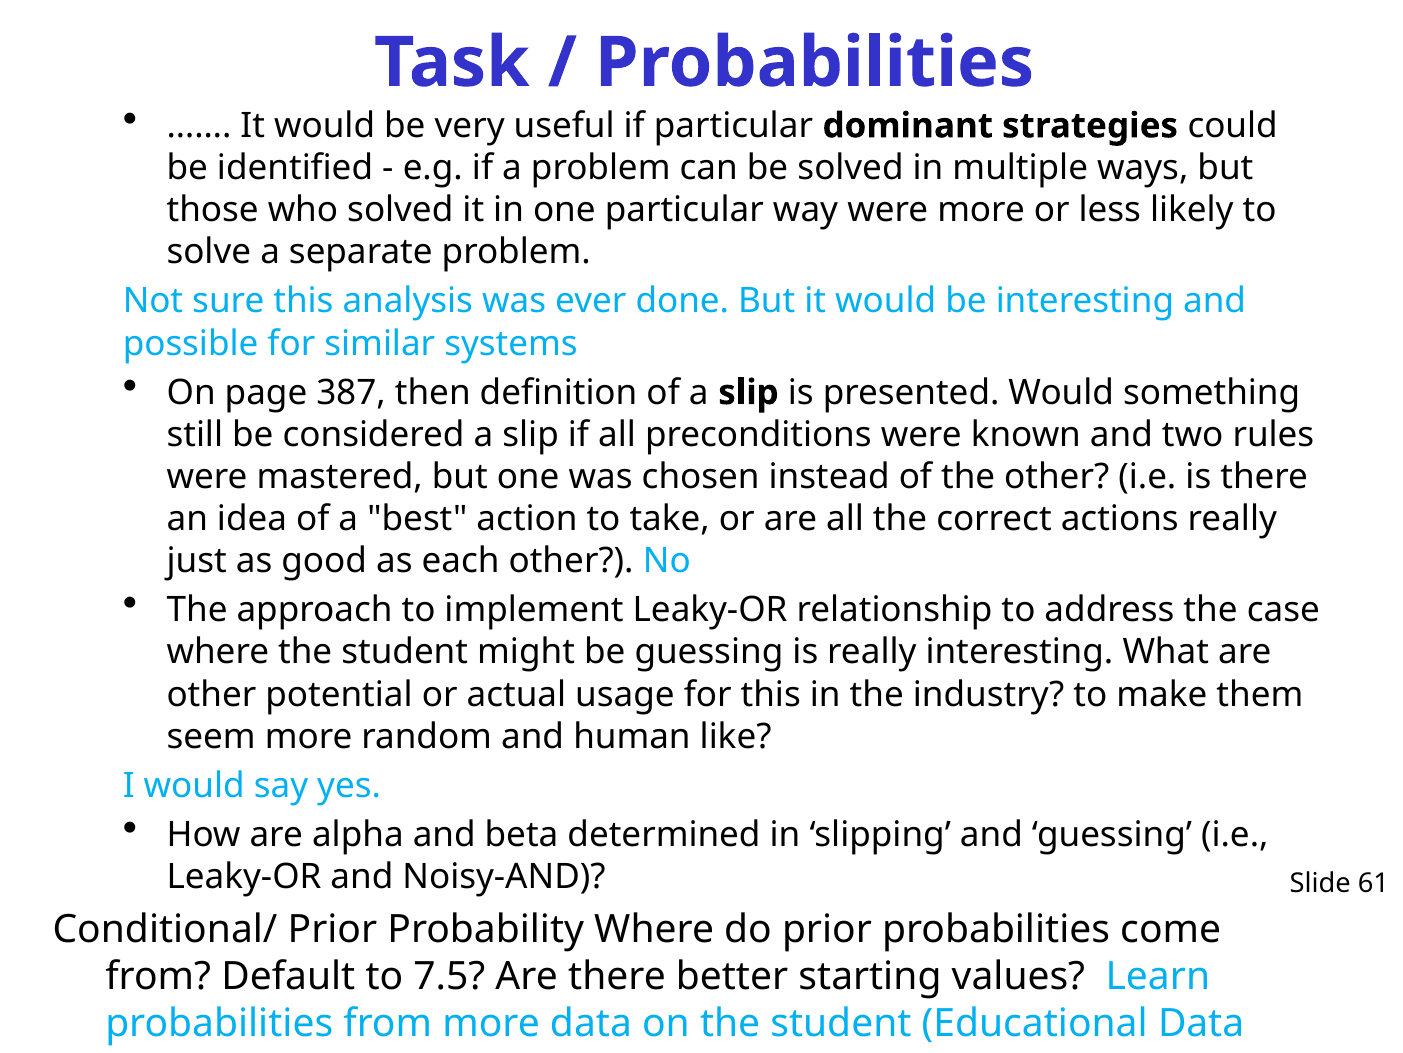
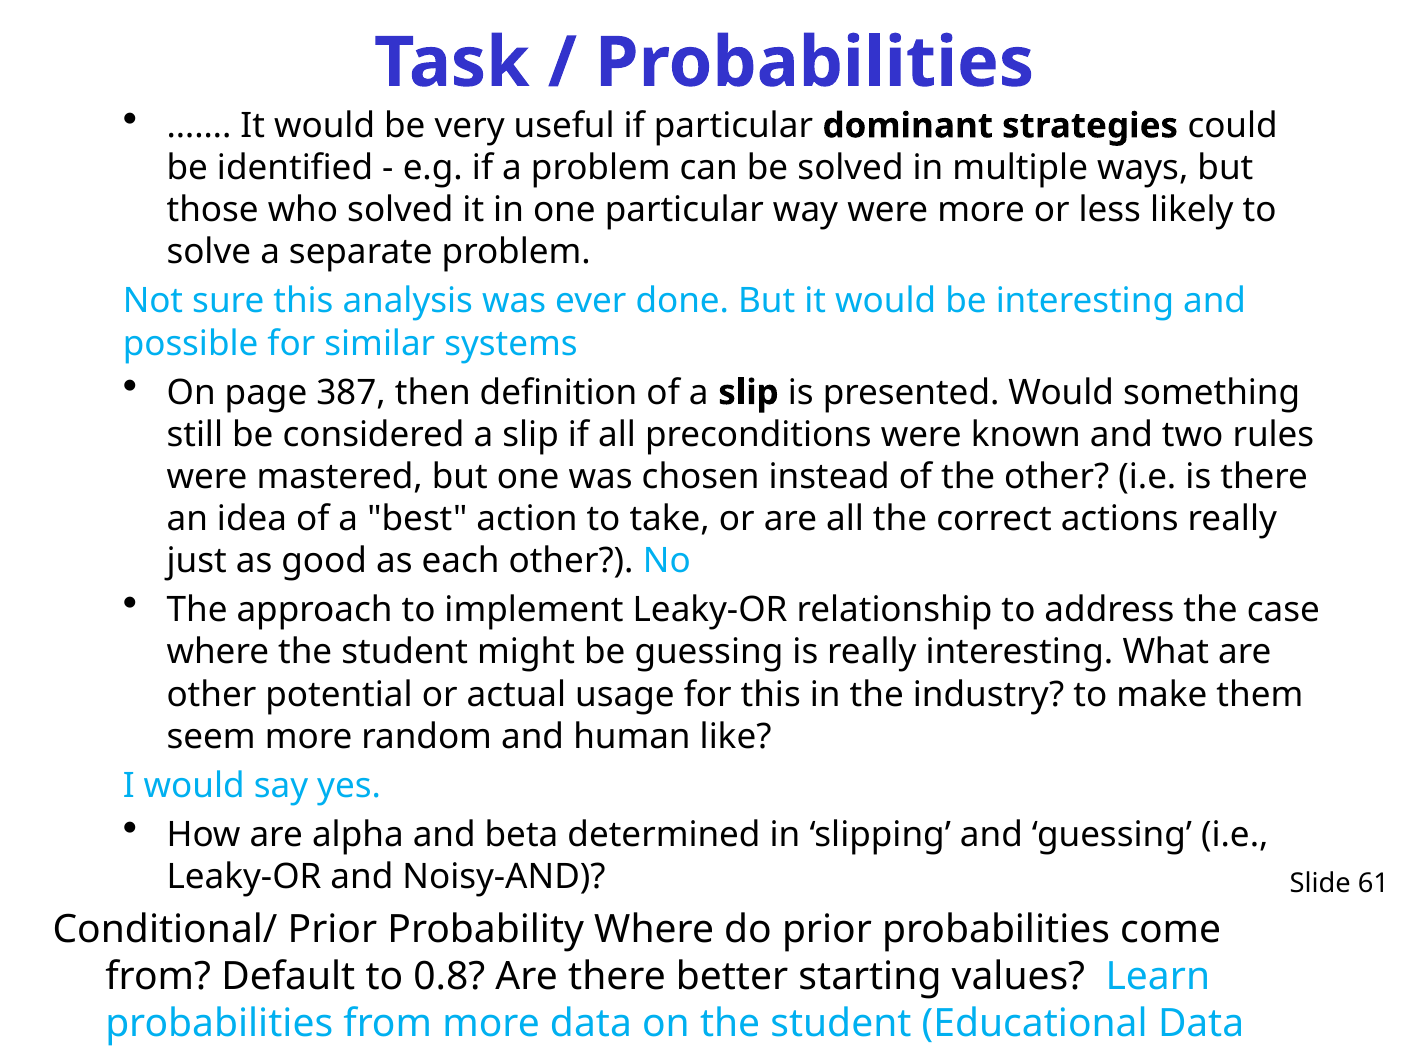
7.5: 7.5 -> 0.8
